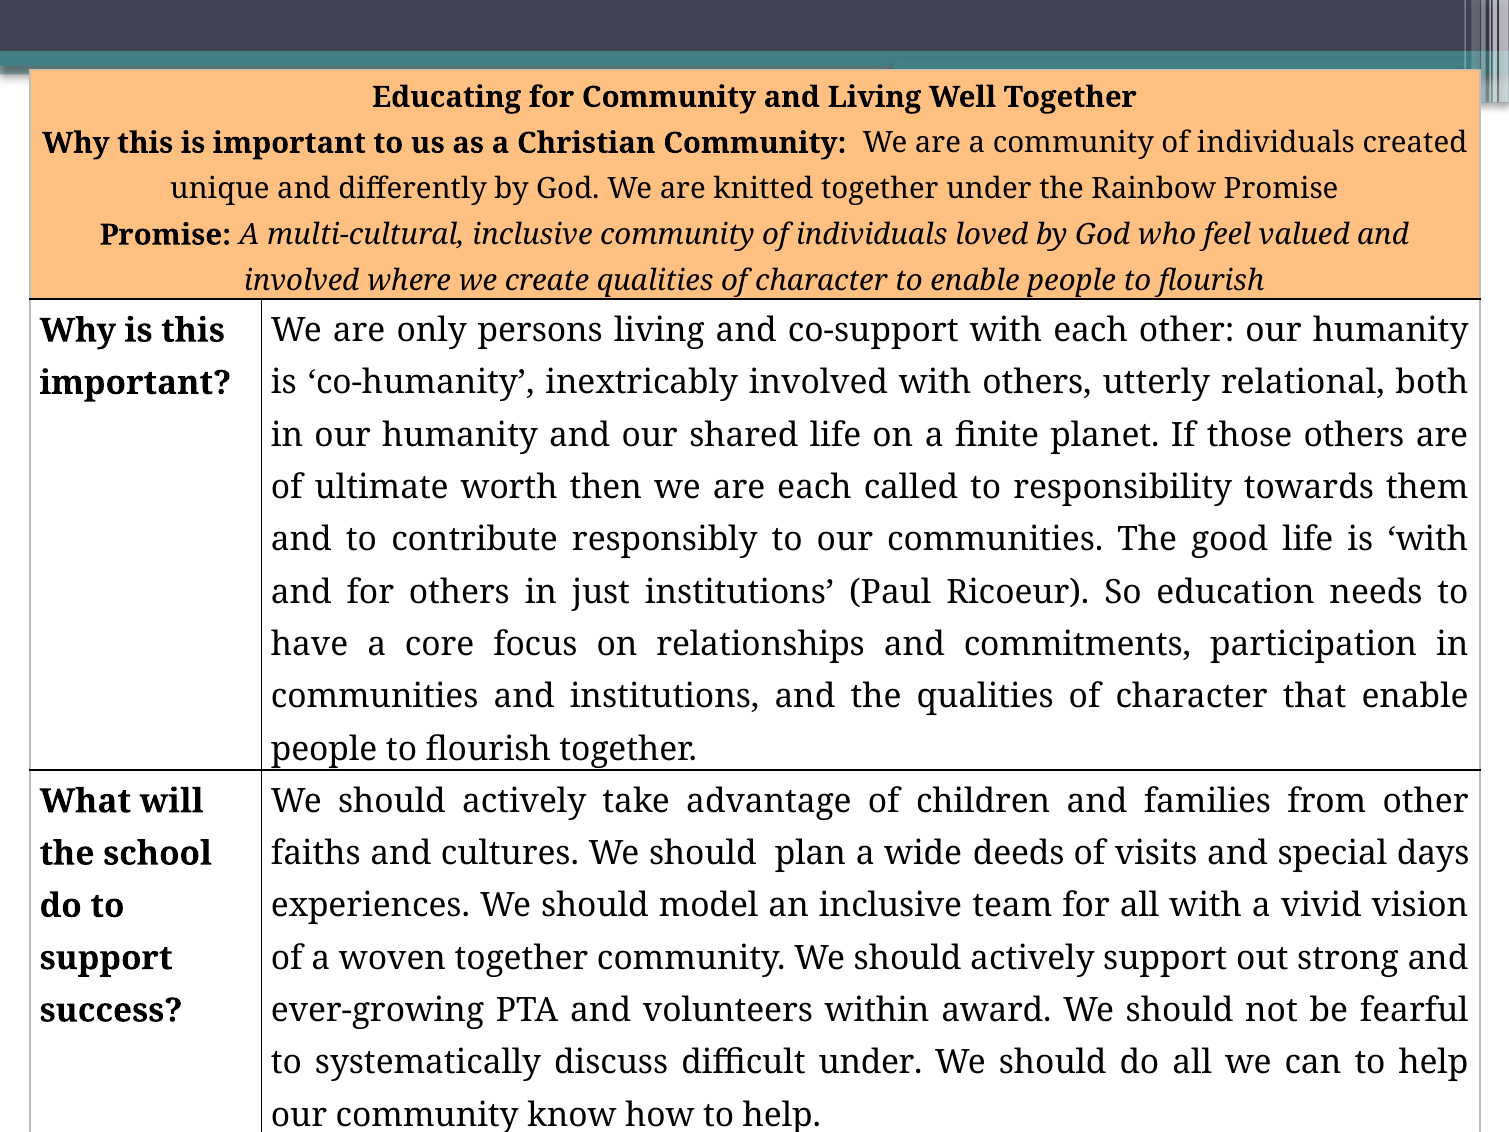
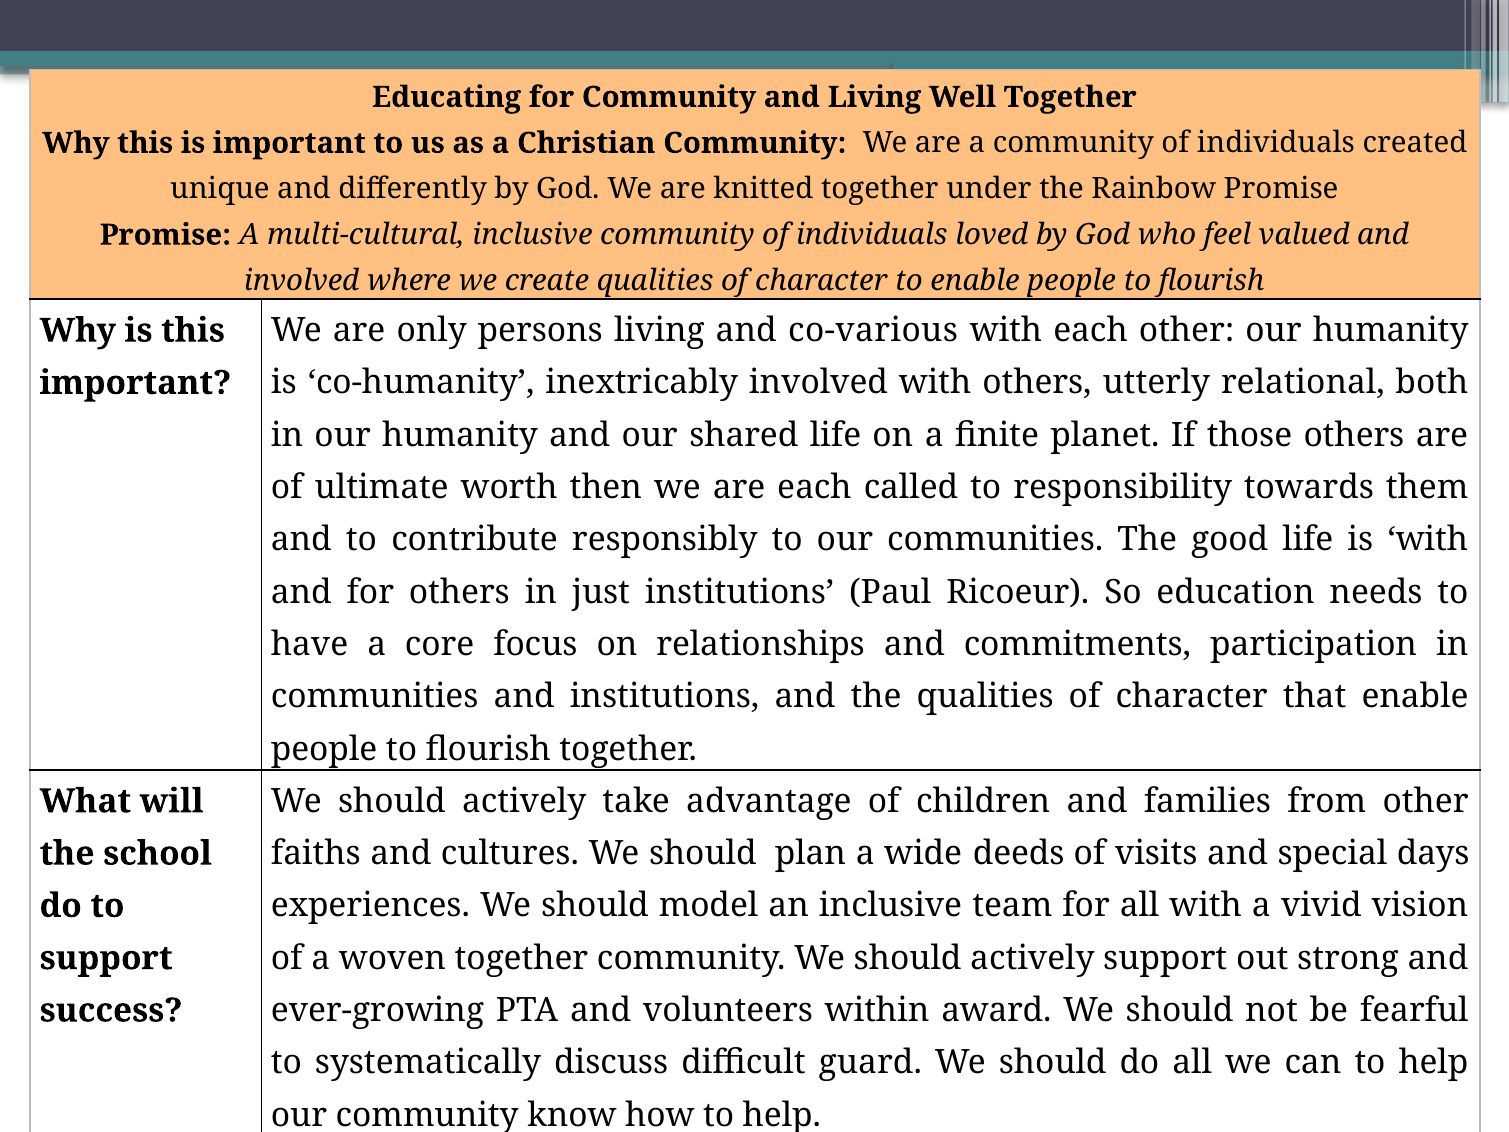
co-support: co-support -> co-various
difficult under: under -> guard
